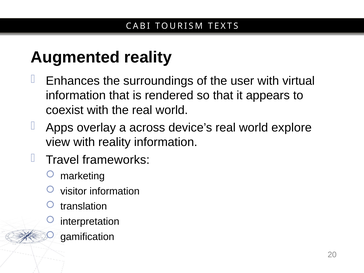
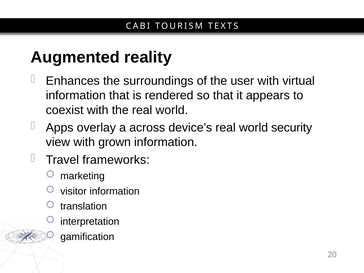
explore: explore -> security
with reality: reality -> grown
